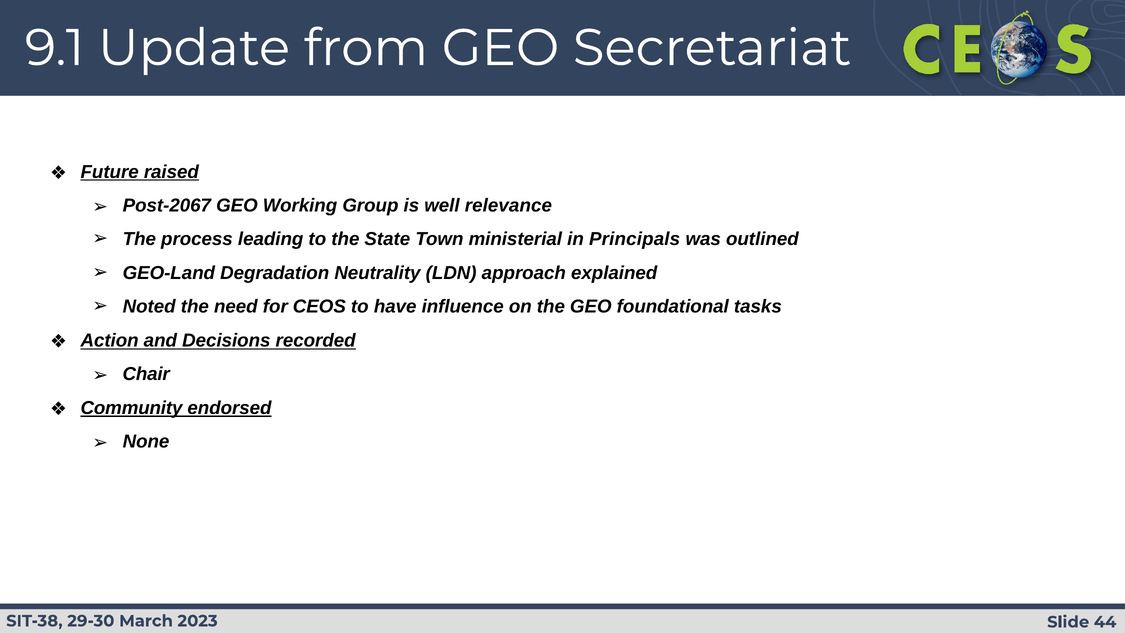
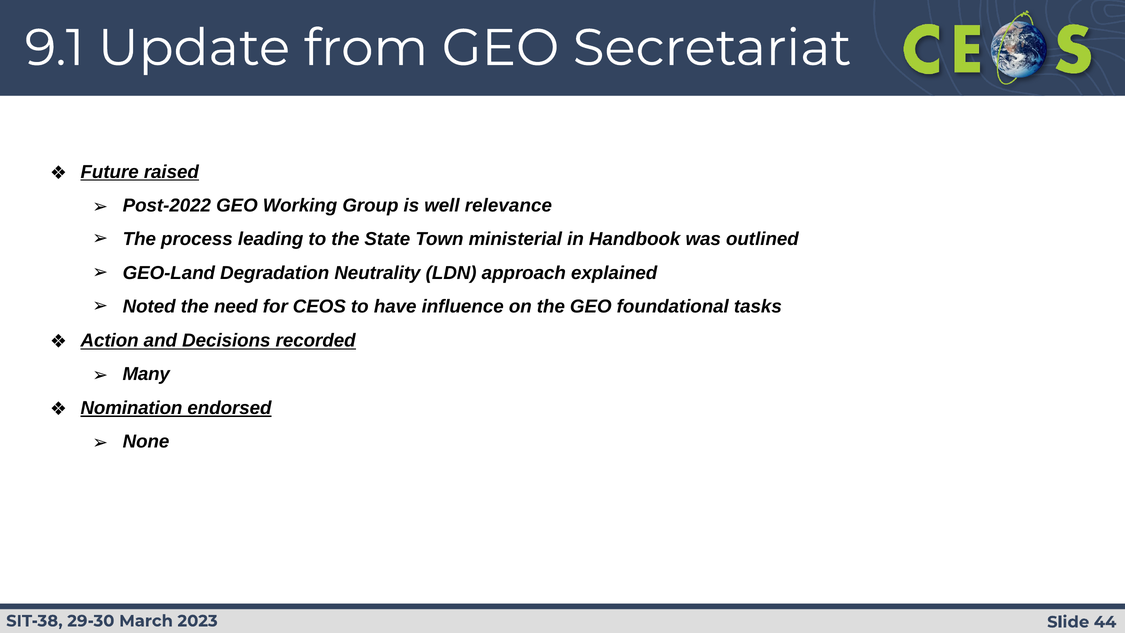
Post-2067: Post-2067 -> Post-2022
Principals: Principals -> Handbook
Chair: Chair -> Many
Community: Community -> Nomination
